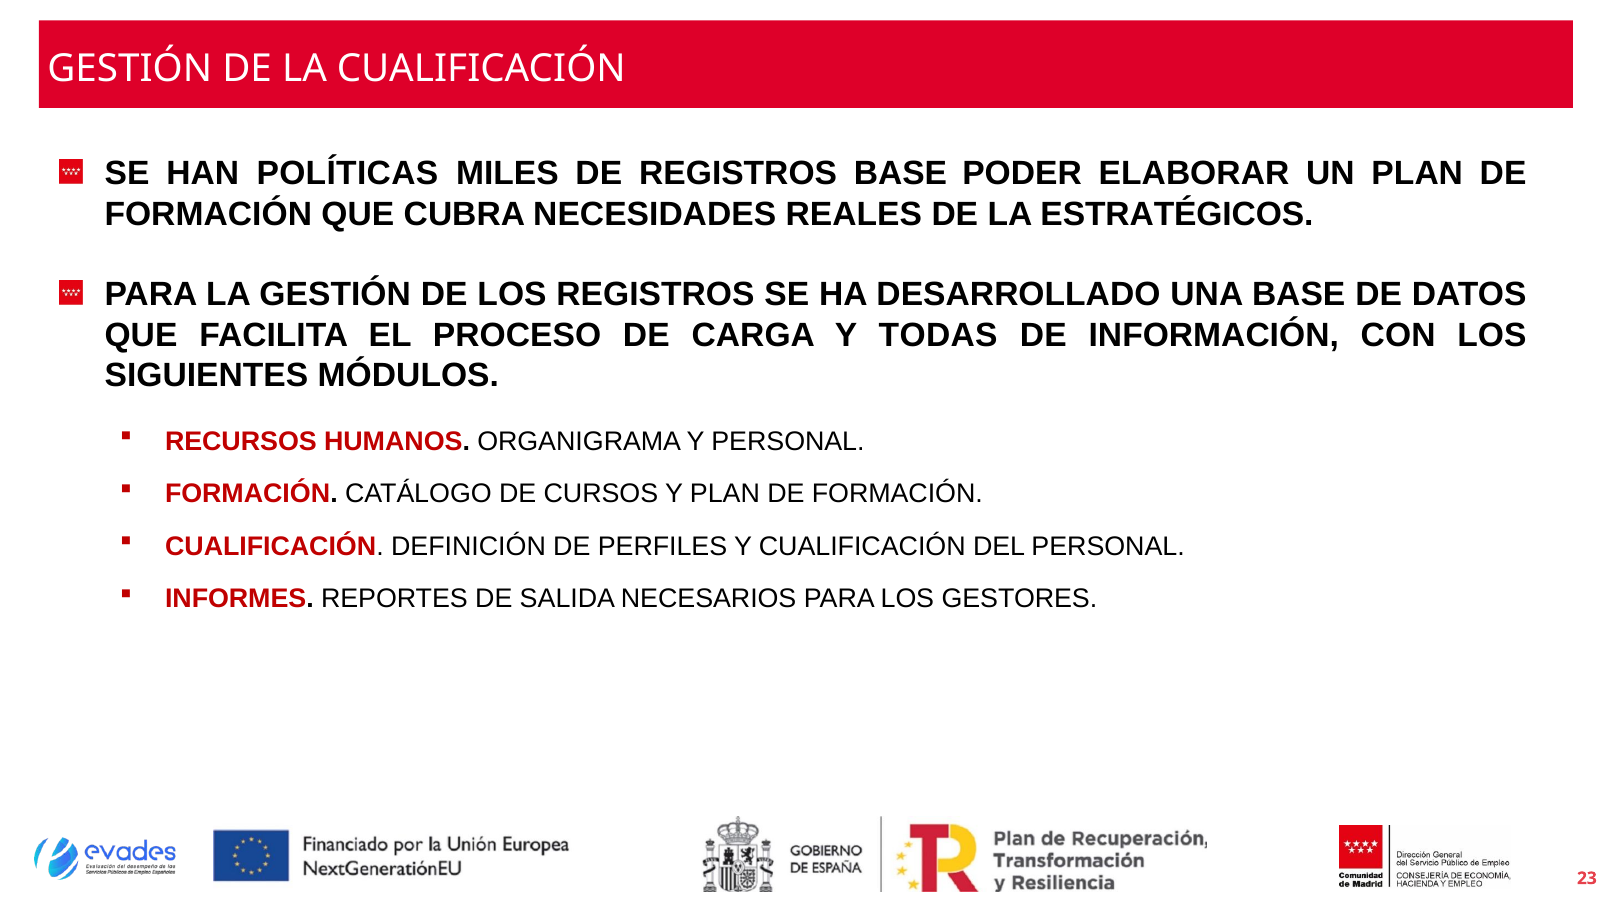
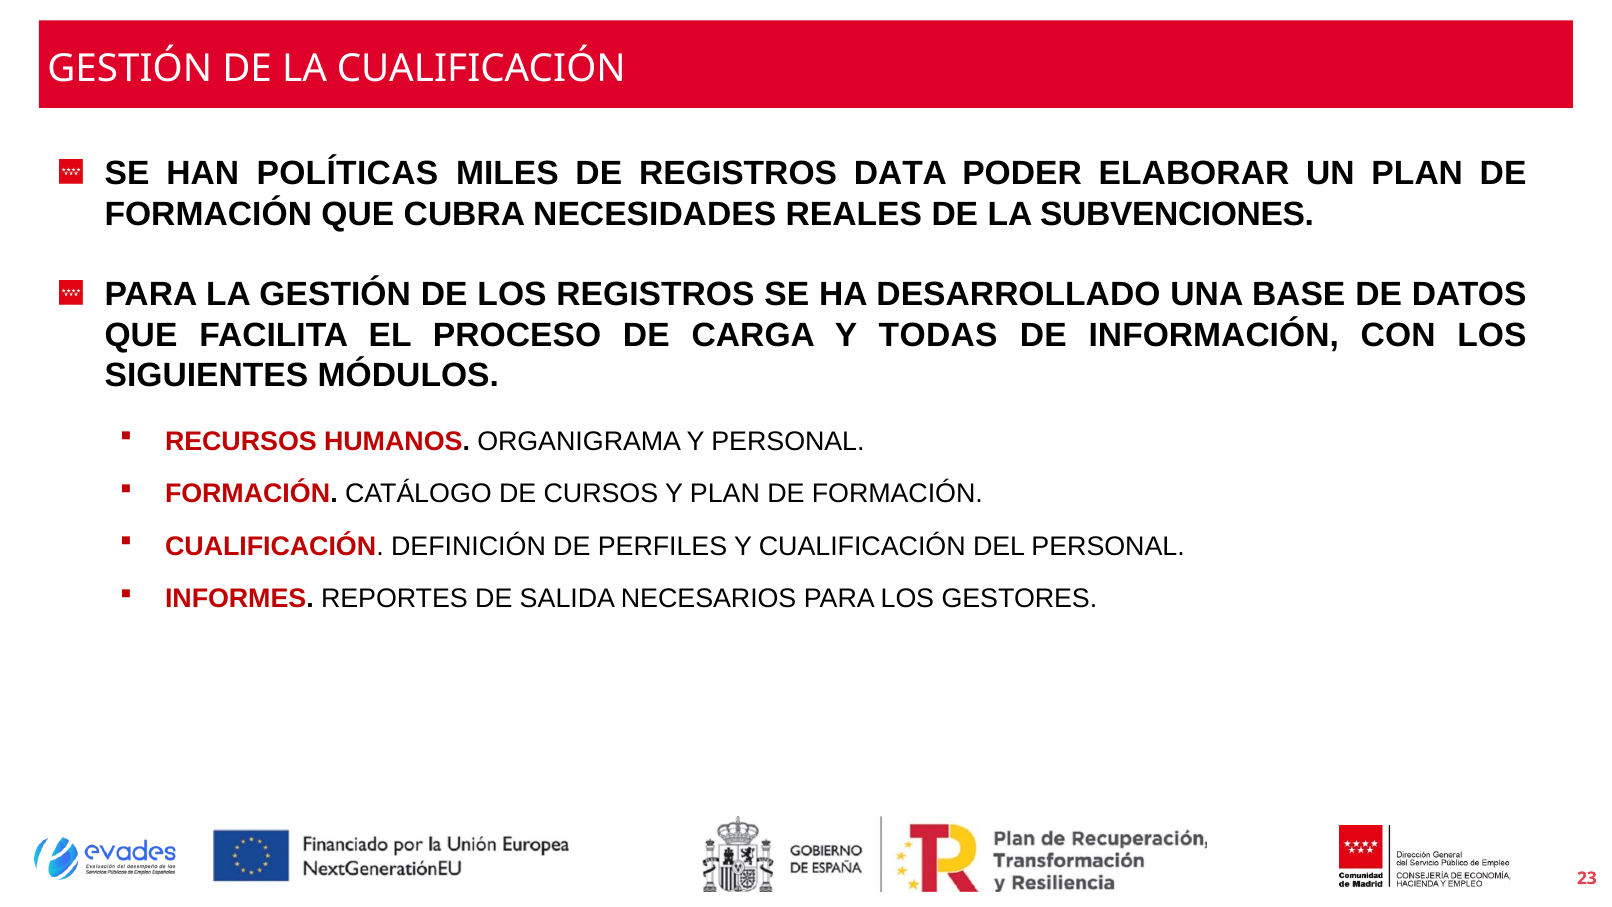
REGISTROS BASE: BASE -> DATA
ESTRATÉGICOS: ESTRATÉGICOS -> SUBVENCIONES
